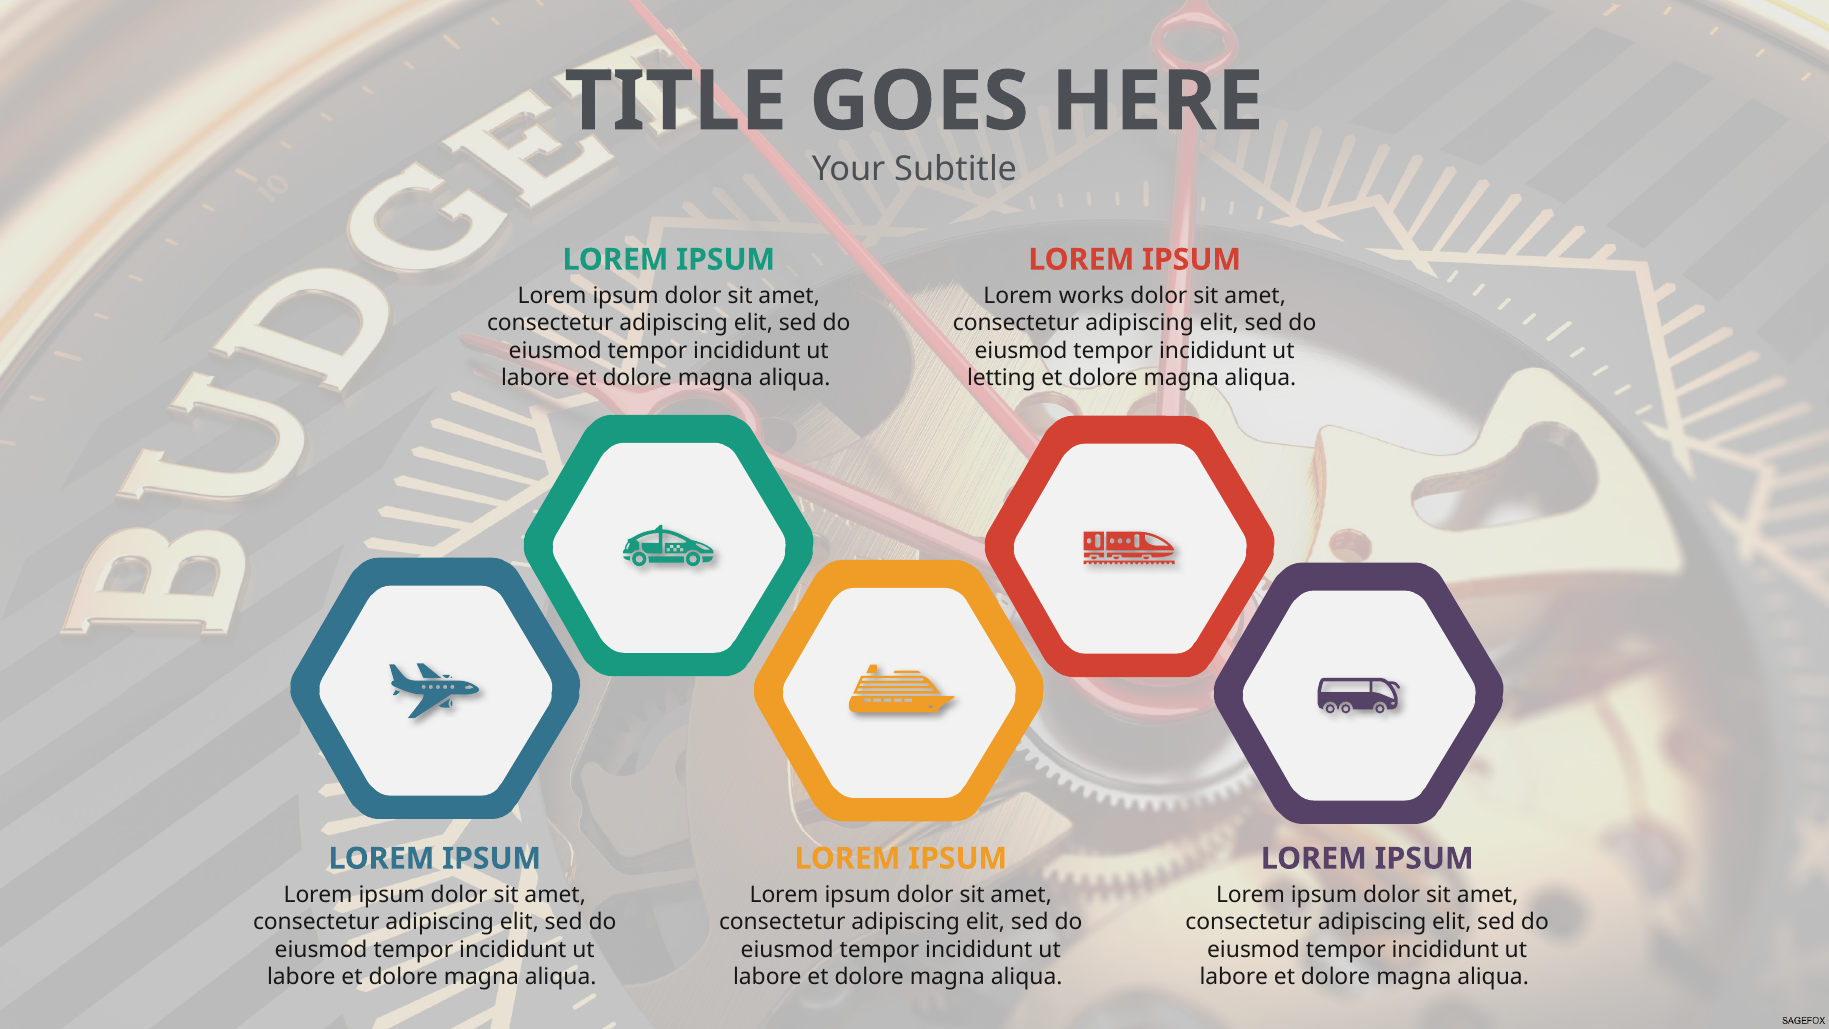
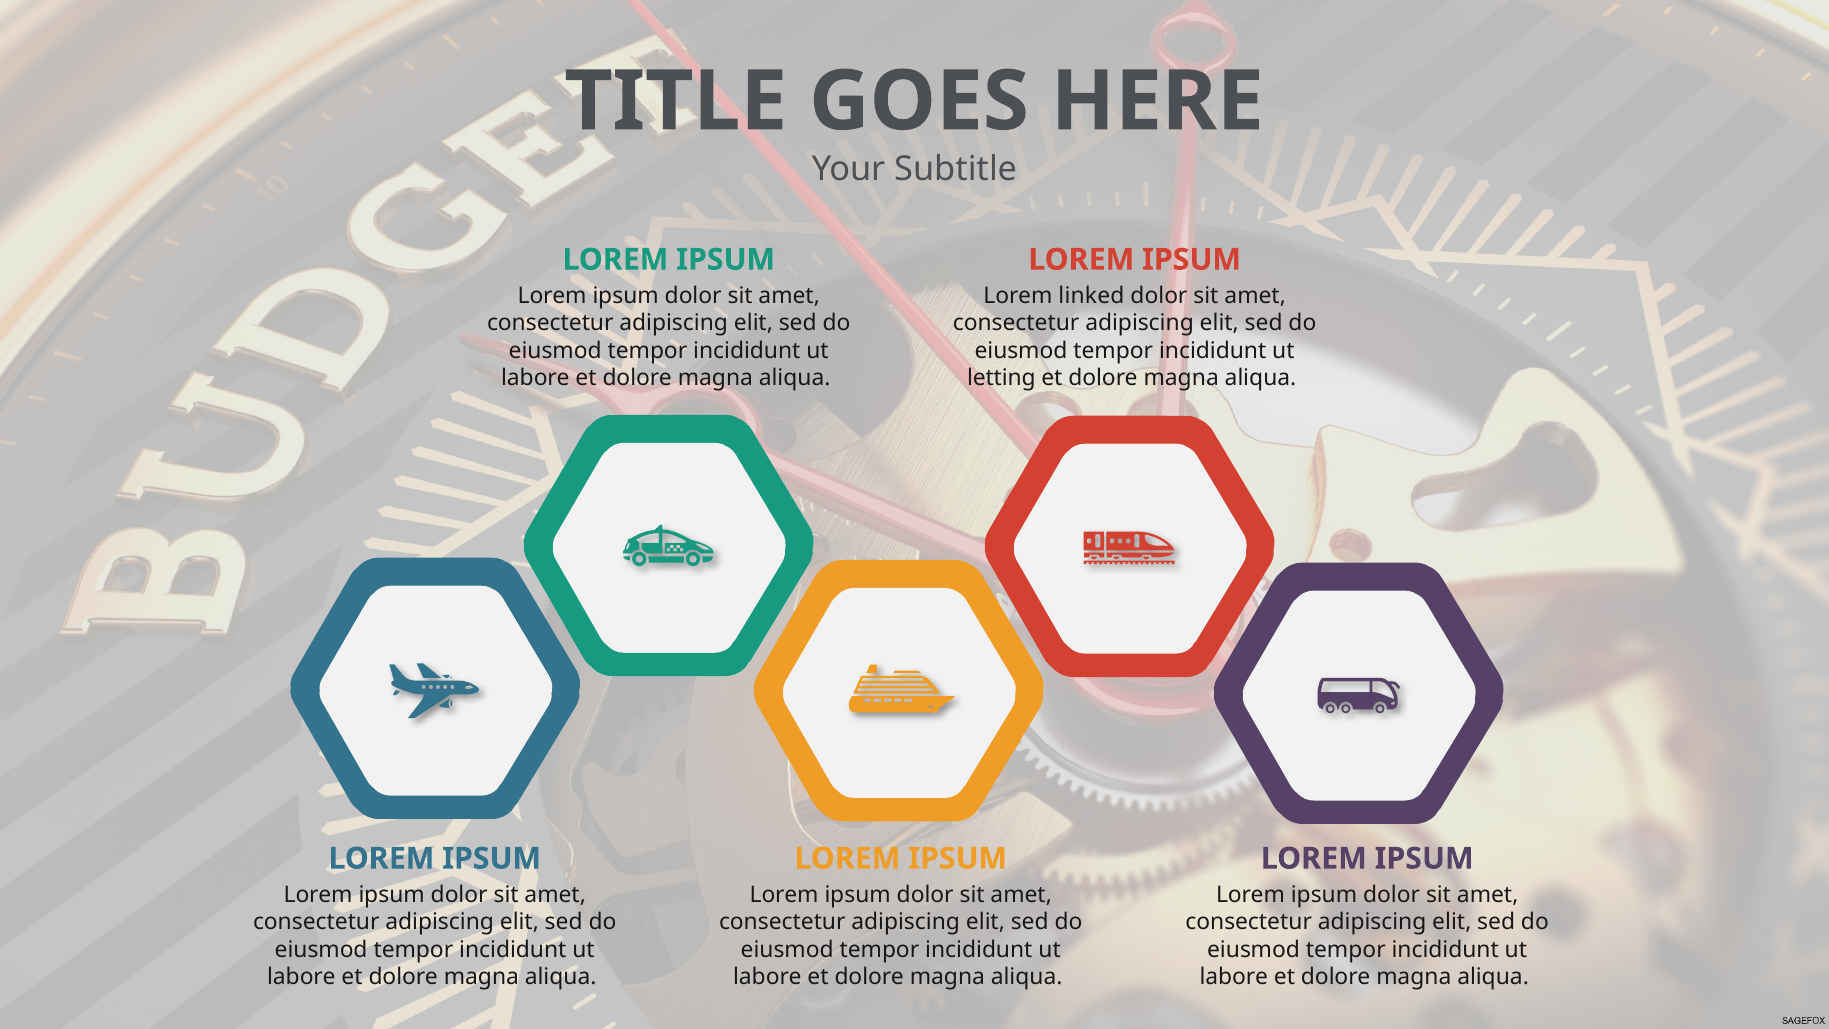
works: works -> linked
